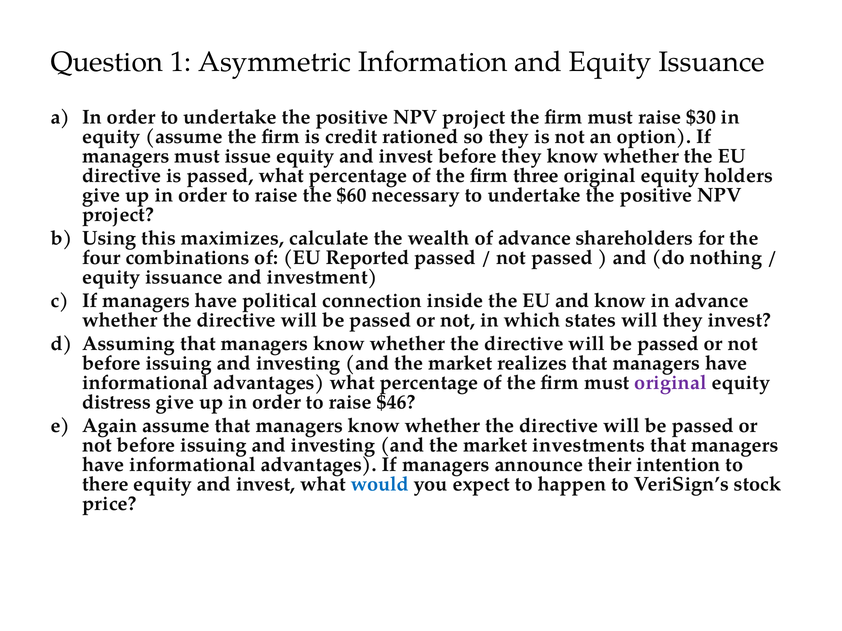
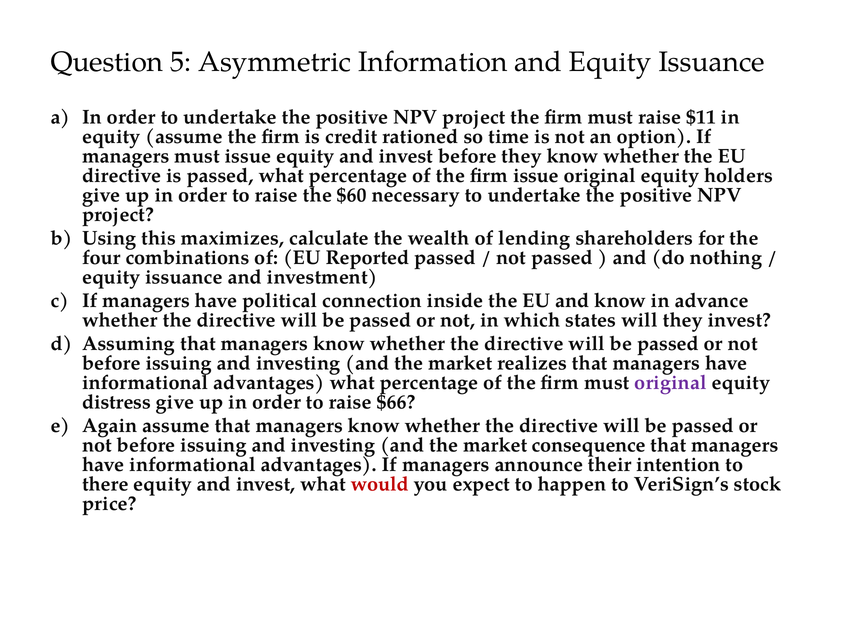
1: 1 -> 5
$30: $30 -> $11
so they: they -> time
firm three: three -> issue
of advance: advance -> lending
$46: $46 -> $66
investments: investments -> consequence
would colour: blue -> red
